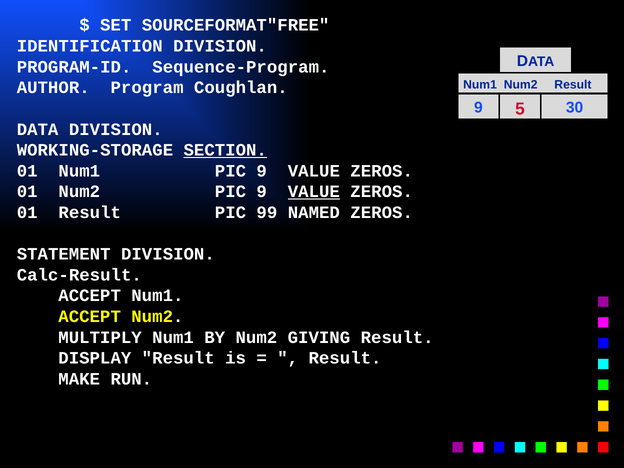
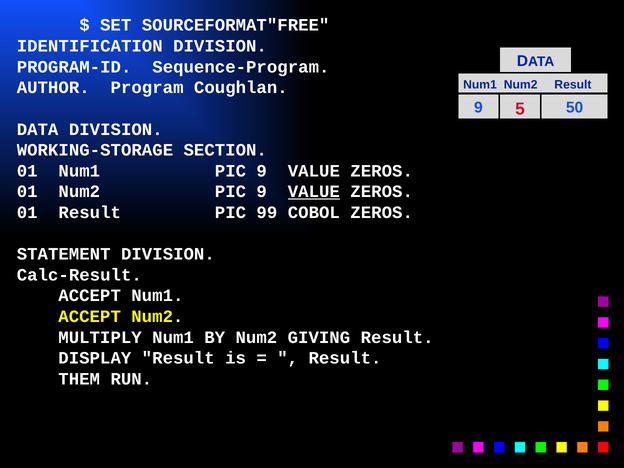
30: 30 -> 50
SECTION underline: present -> none
NAMED: NAMED -> COBOL
MAKE: MAKE -> THEM
